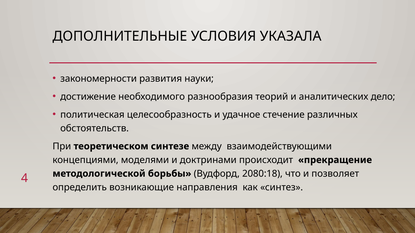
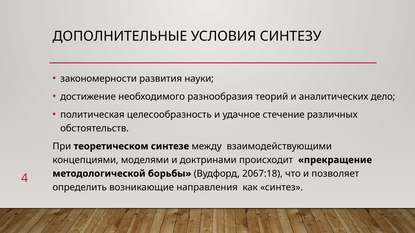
УКАЗАЛА: УКАЗАЛА -> СИНТЕЗУ
2080:18: 2080:18 -> 2067:18
